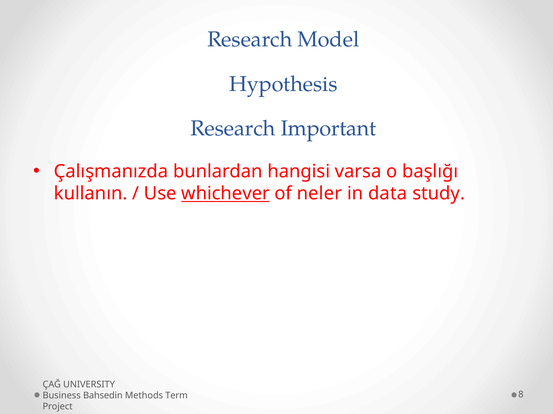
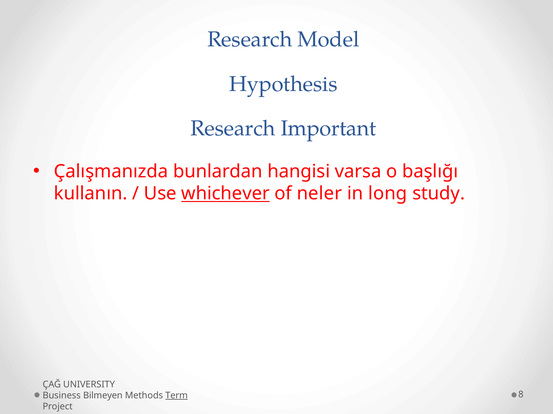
data: data -> long
Bahsedin: Bahsedin -> Bilmeyen
Term underline: none -> present
